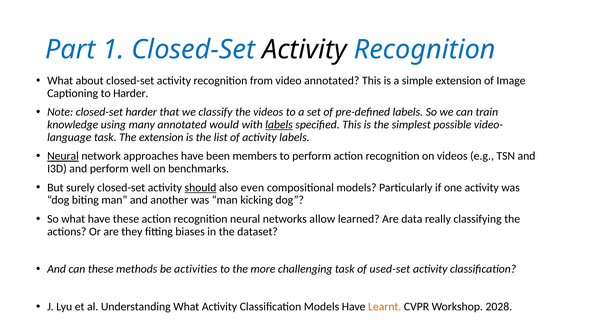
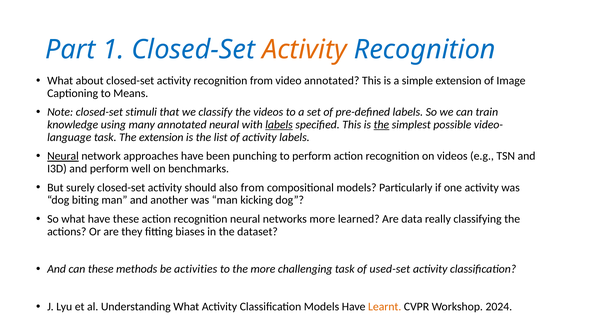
Activity at (304, 50) colour: black -> orange
to Harder: Harder -> Means
closed-set harder: harder -> stimuli
annotated would: would -> neural
the at (381, 125) underline: none -> present
members: members -> punching
should underline: present -> none
also even: even -> from
networks allow: allow -> more
2028: 2028 -> 2024
